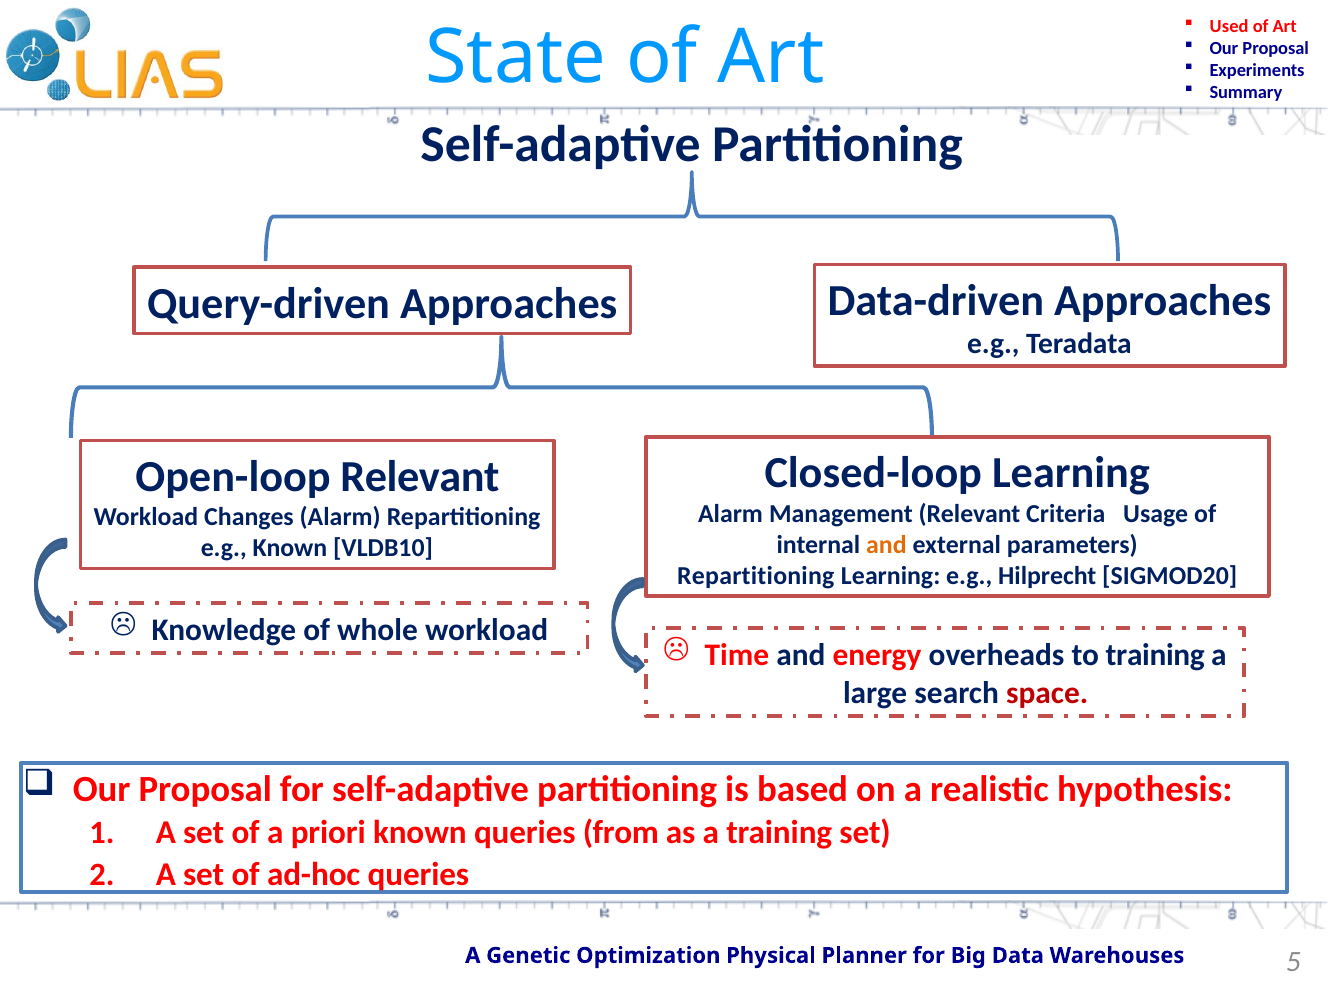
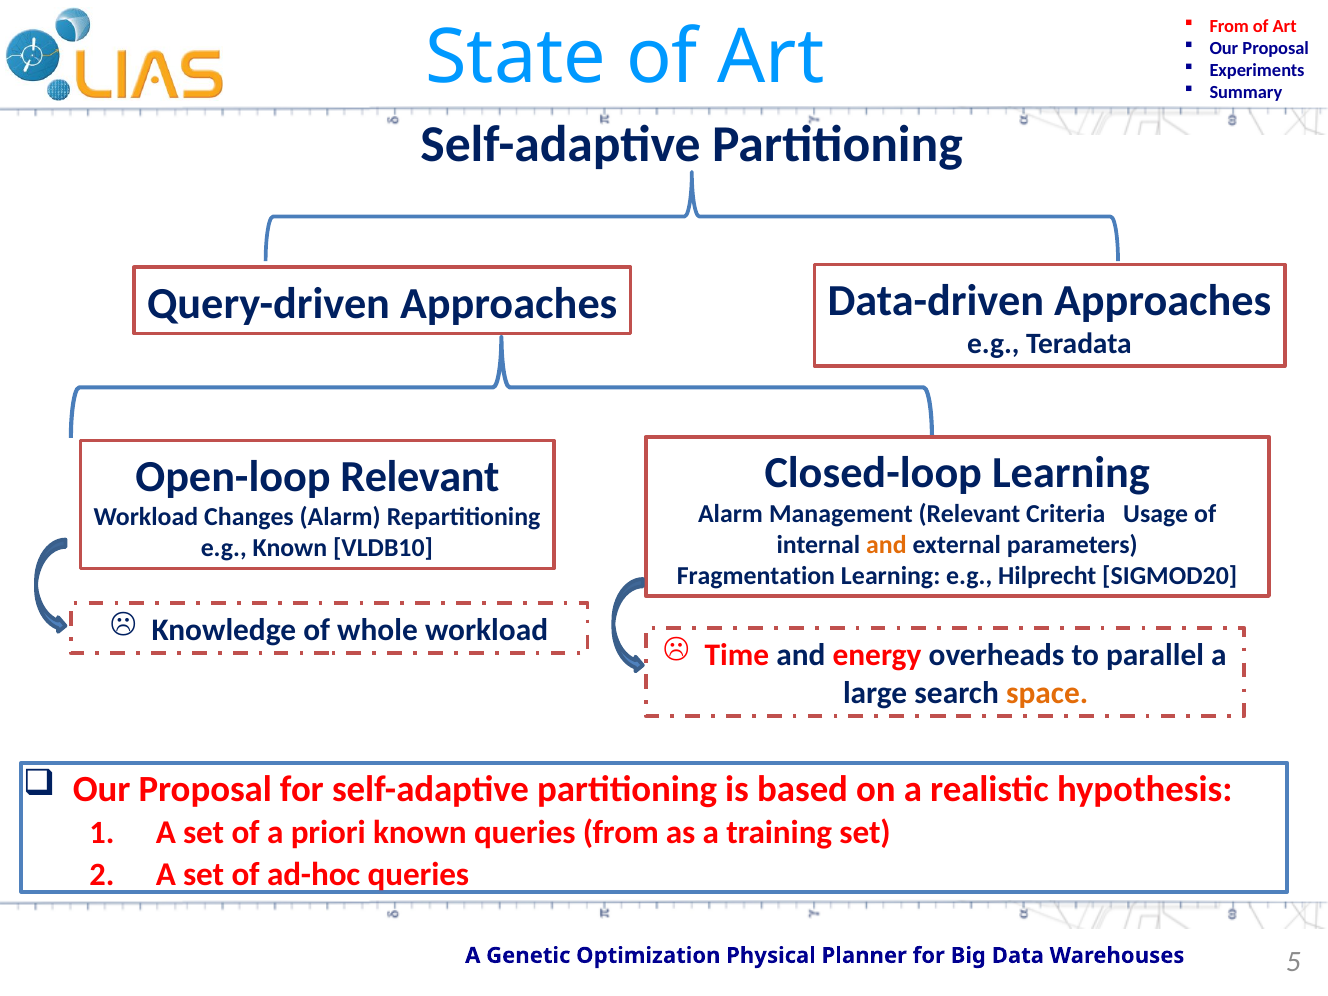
Used at (1229, 26): Used -> From
Repartitioning at (756, 576): Repartitioning -> Fragmentation
to training: training -> parallel
space colour: red -> orange
